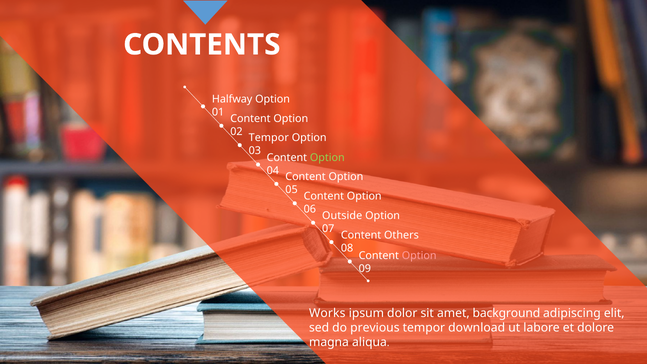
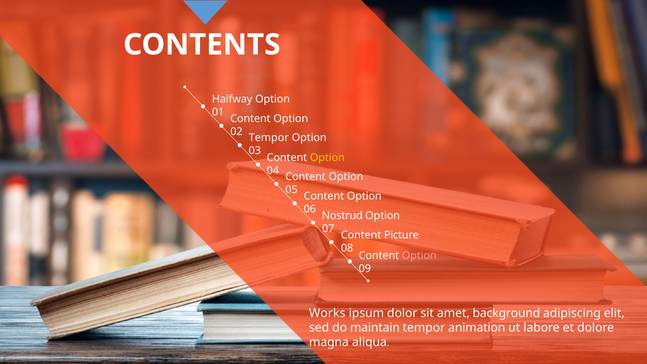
Option at (327, 158) colour: light green -> yellow
Outside: Outside -> Nostrud
Others: Others -> Picture
previous: previous -> maintain
download: download -> animation
